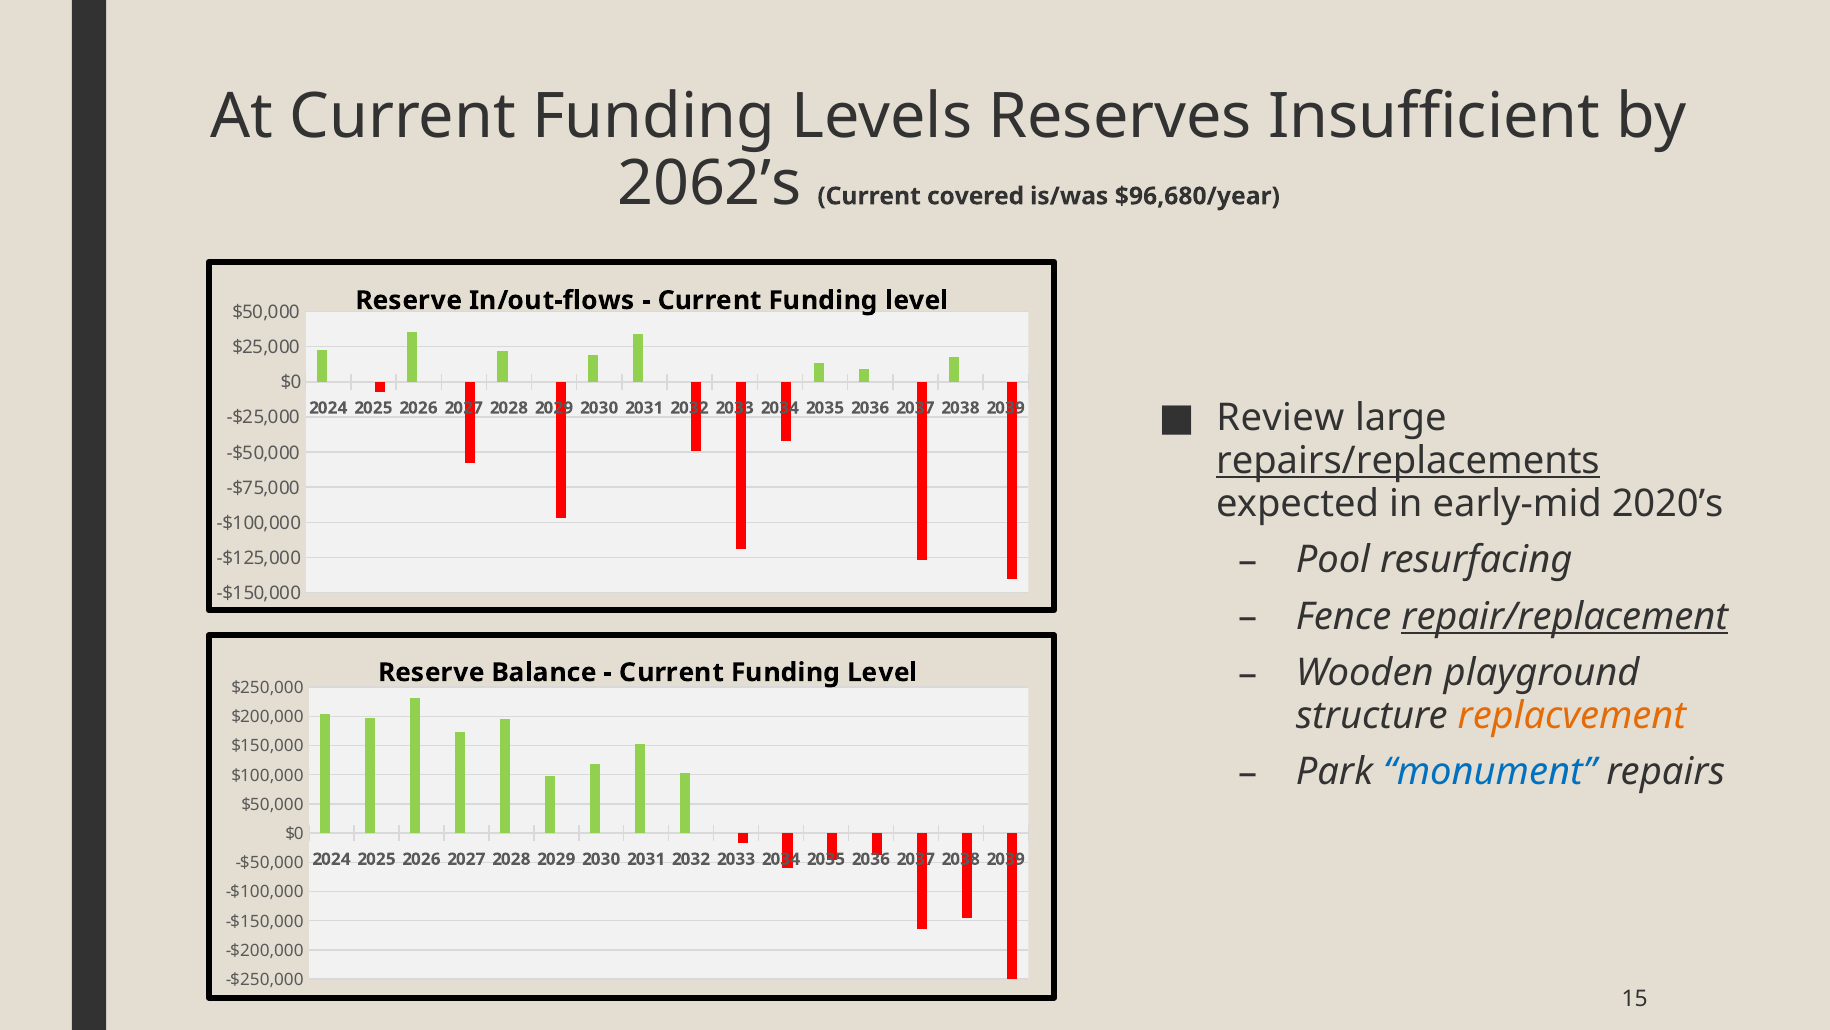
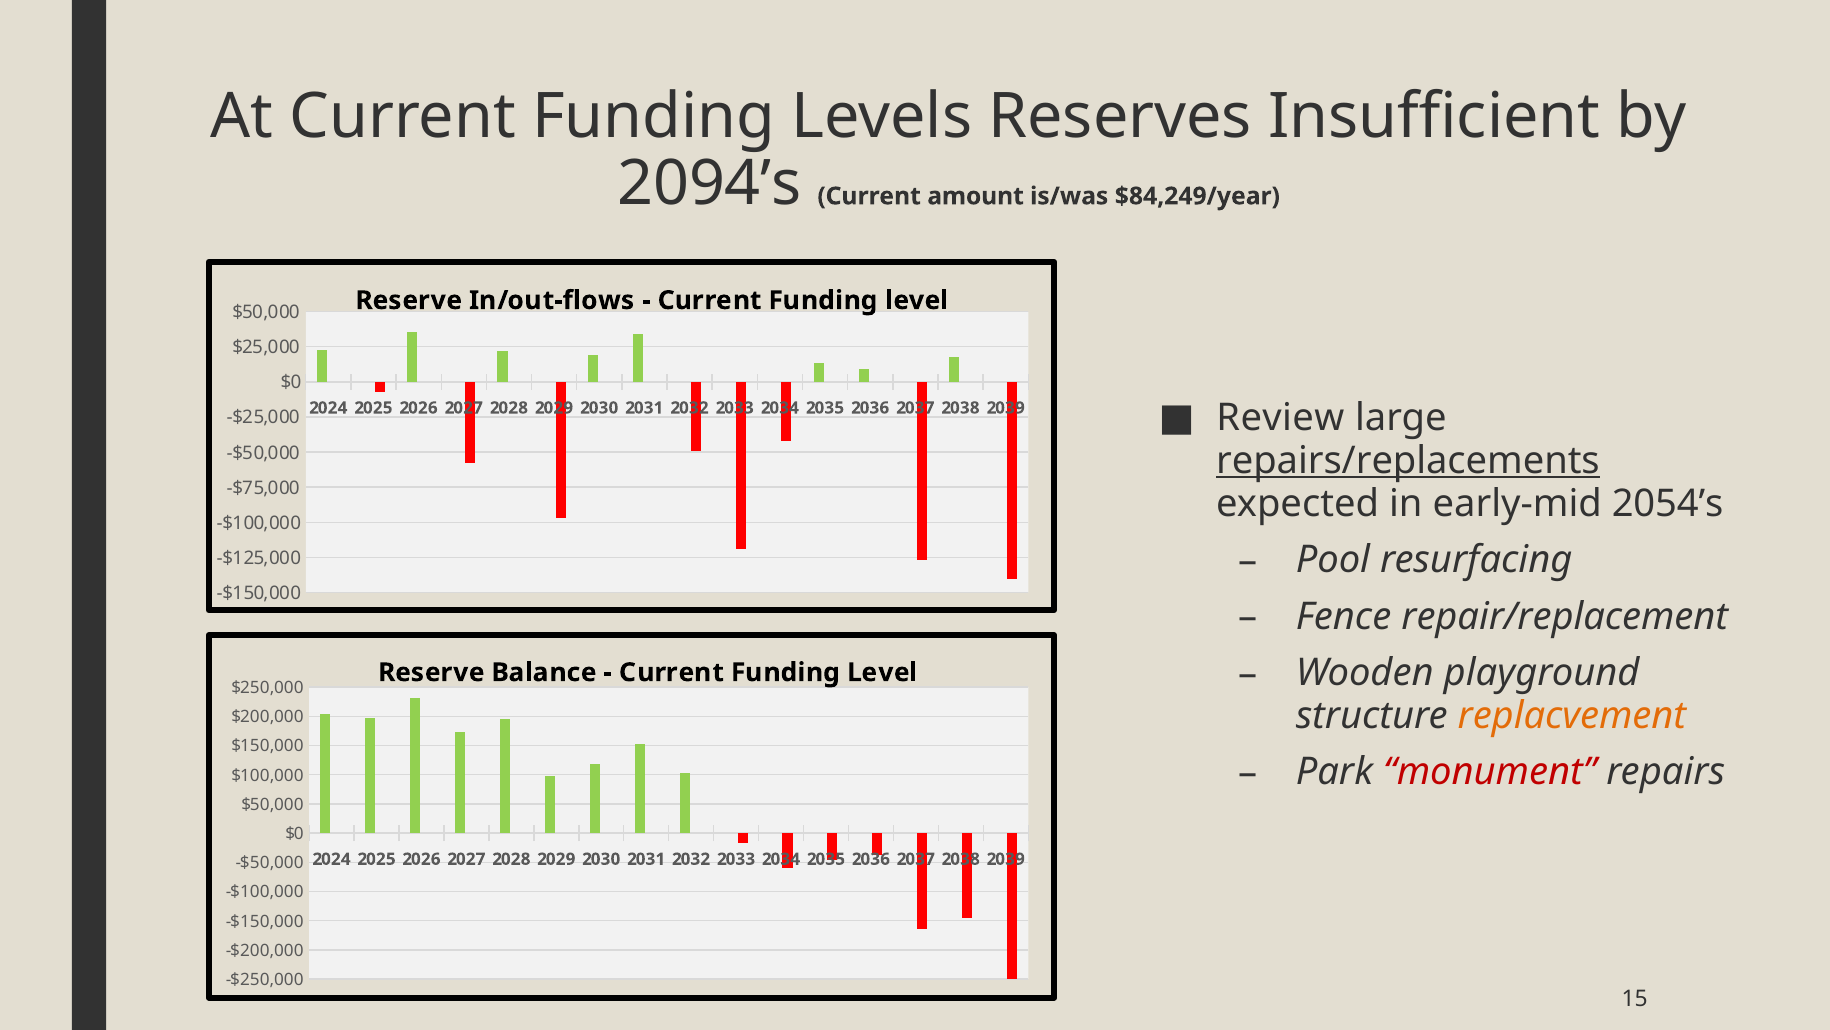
2062’s: 2062’s -> 2094’s
covered: covered -> amount
$96,680/year: $96,680/year -> $84,249/year
2020’s: 2020’s -> 2054’s
repair/replacement underline: present -> none
monument colour: blue -> red
